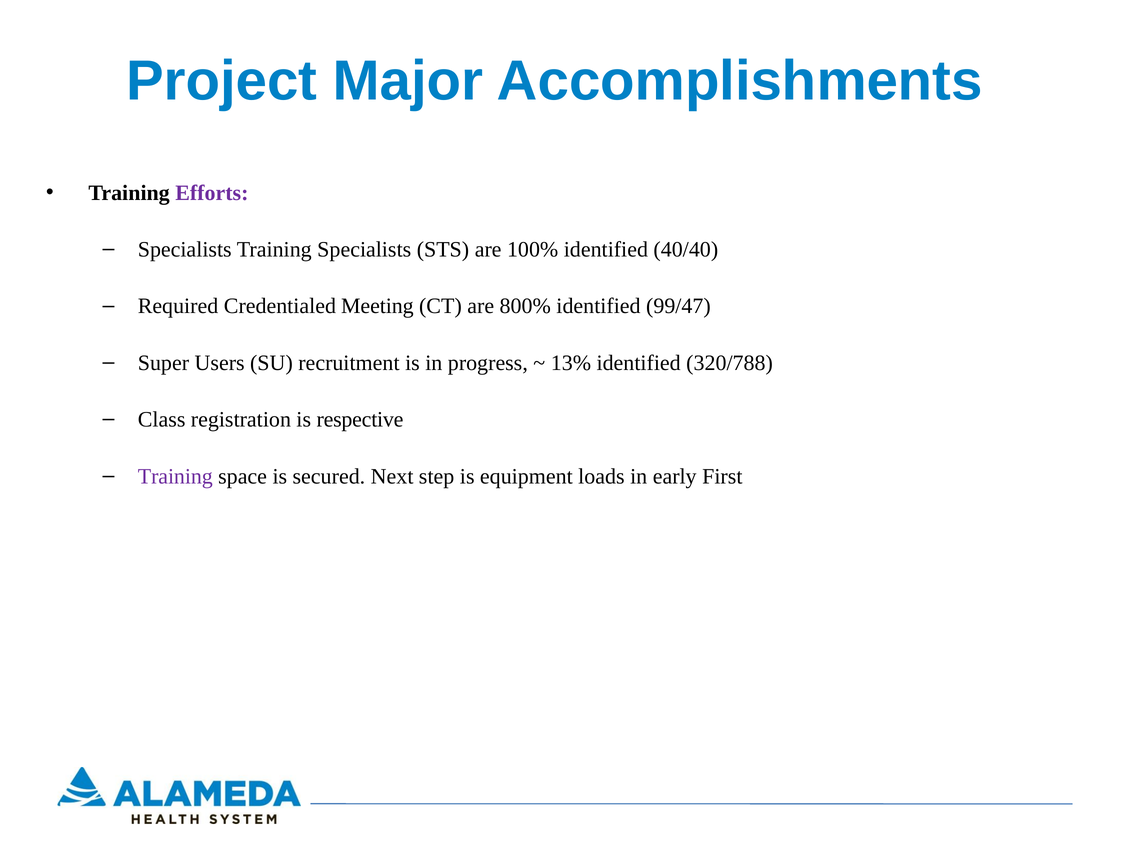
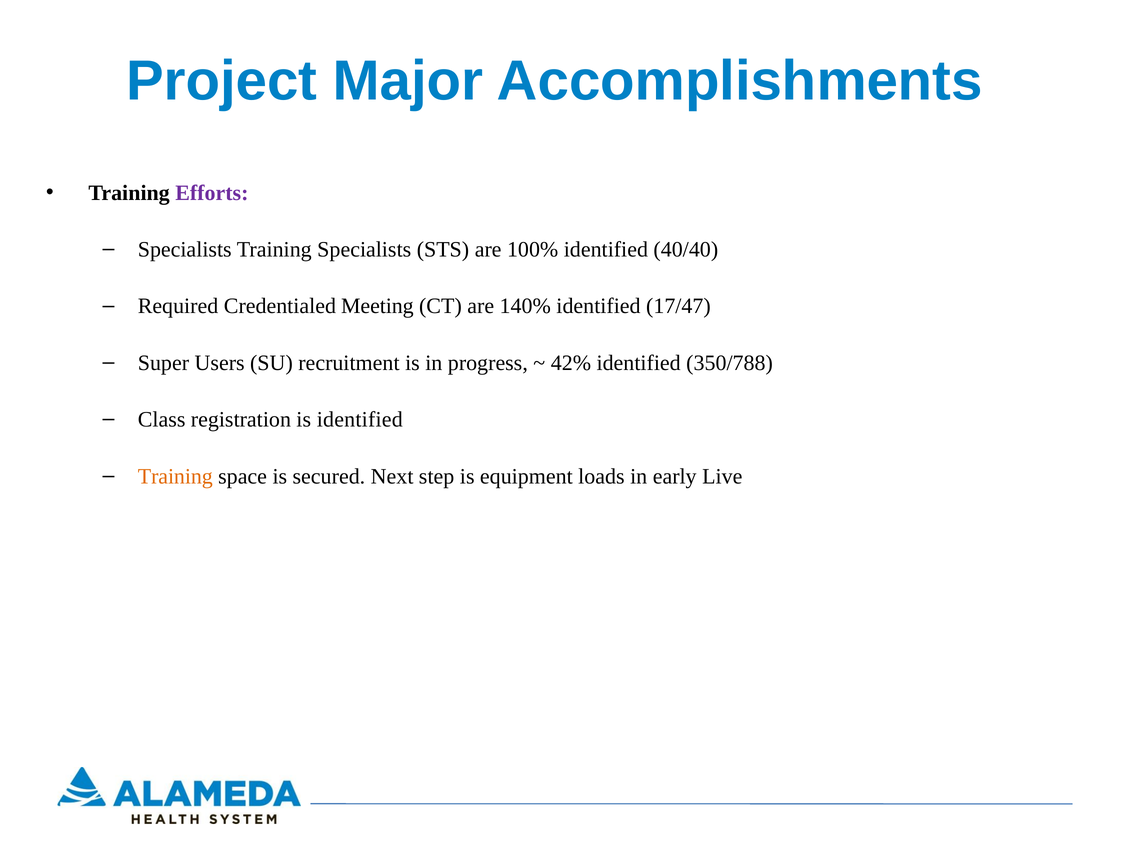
800%: 800% -> 140%
99/47: 99/47 -> 17/47
13%: 13% -> 42%
320/788: 320/788 -> 350/788
is respective: respective -> identified
Training at (175, 476) colour: purple -> orange
First: First -> Live
